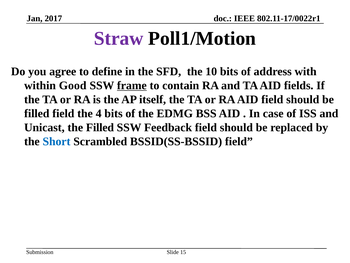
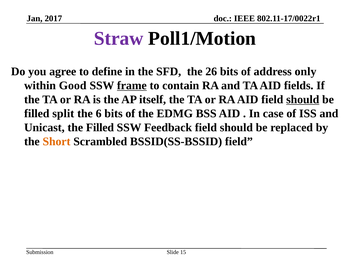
10: 10 -> 26
with: with -> only
should at (303, 99) underline: none -> present
filled field: field -> split
4: 4 -> 6
Short colour: blue -> orange
